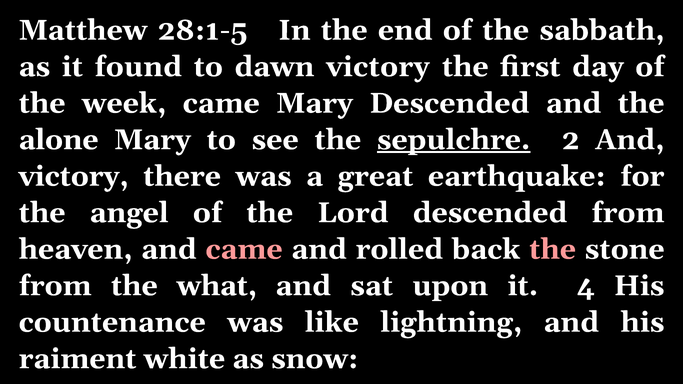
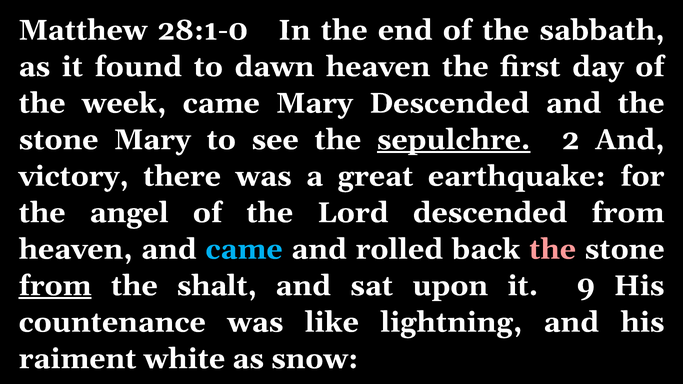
28:1-5: 28:1-5 -> 28:1-0
dawn victory: victory -> heaven
alone at (59, 140): alone -> stone
came at (244, 249) colour: pink -> light blue
from at (55, 286) underline: none -> present
what: what -> shalt
4: 4 -> 9
